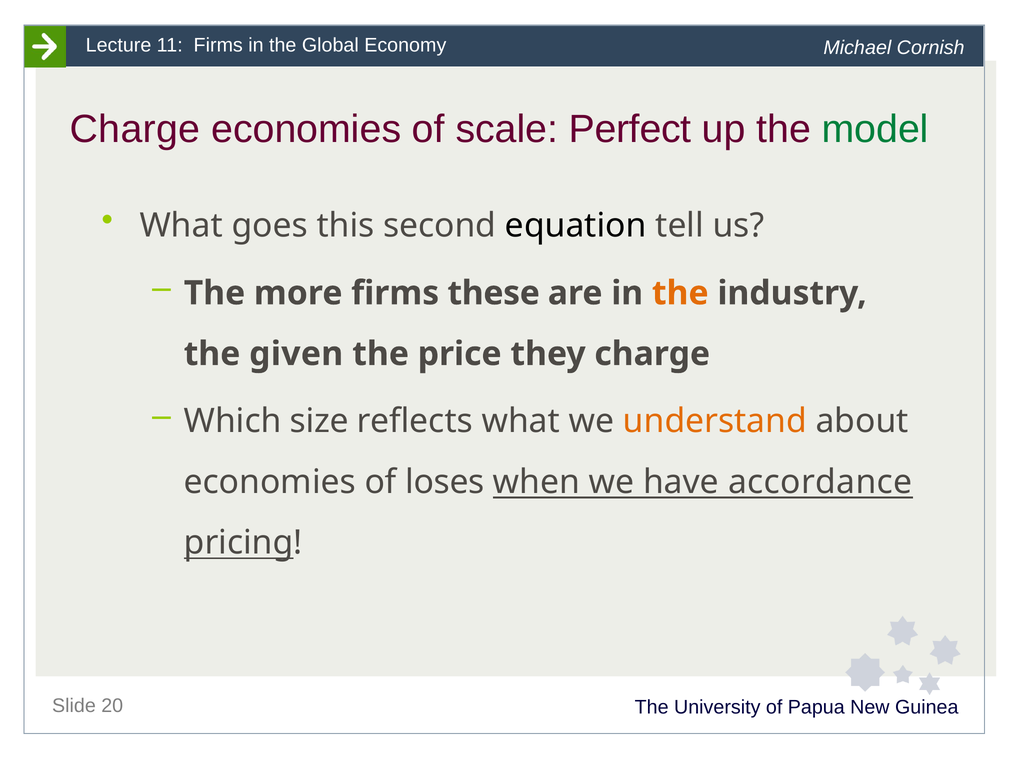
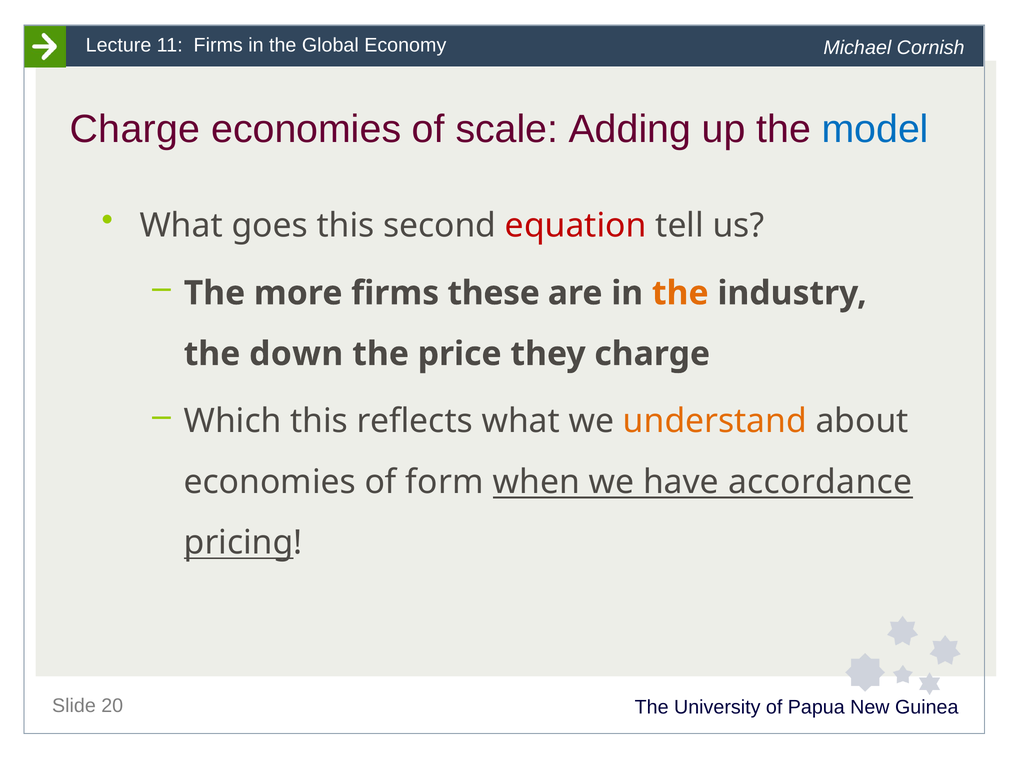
Perfect: Perfect -> Adding
model colour: green -> blue
equation colour: black -> red
given: given -> down
Which size: size -> this
loses: loses -> form
